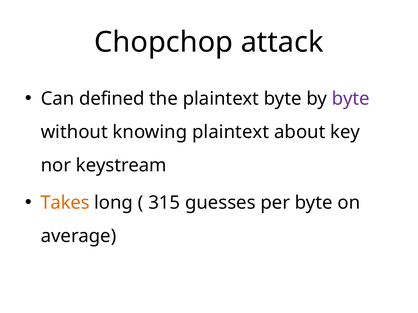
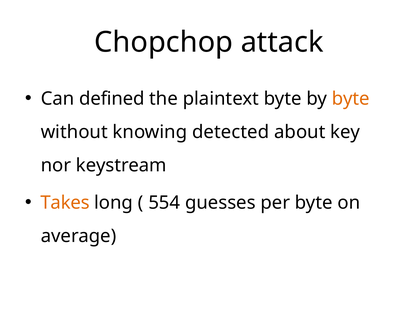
byte at (351, 99) colour: purple -> orange
knowing plaintext: plaintext -> detected
315: 315 -> 554
